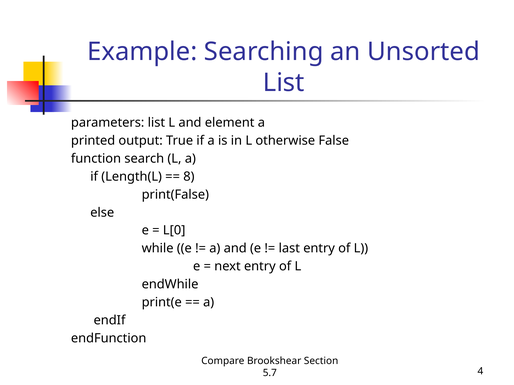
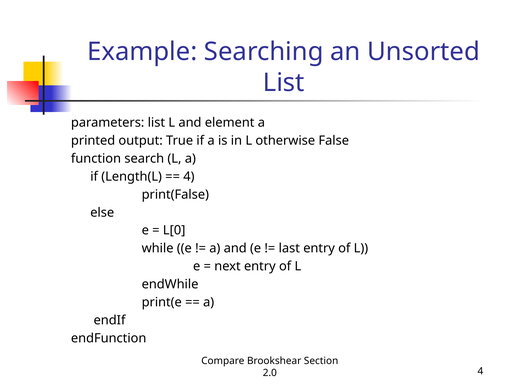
8 at (189, 177): 8 -> 4
5.7: 5.7 -> 2.0
